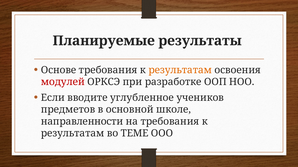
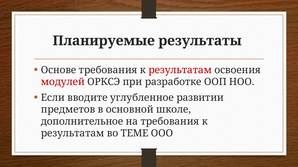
результатам at (180, 70) colour: orange -> red
учеников: учеников -> развитии
направленности: направленности -> дополнительное
